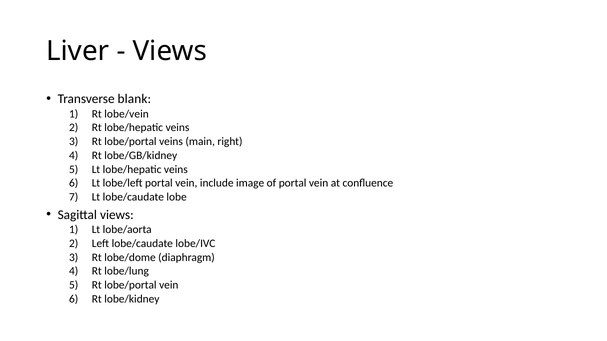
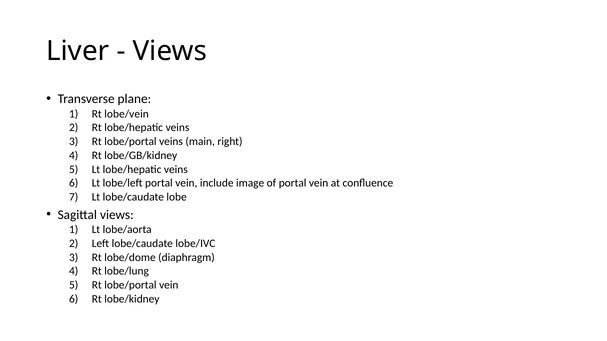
blank: blank -> plane
